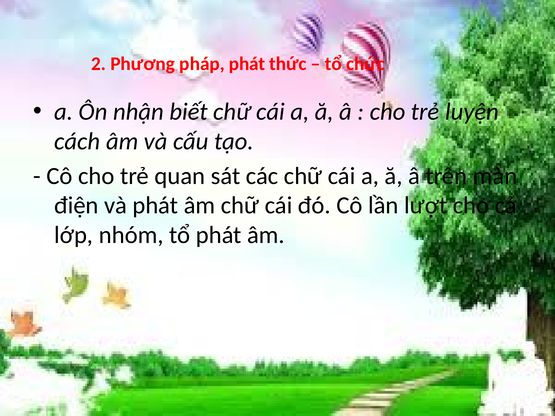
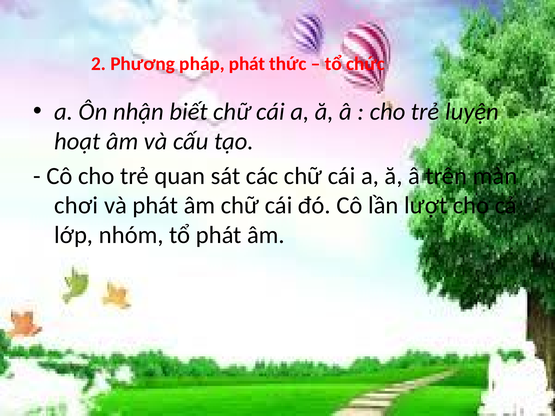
cách: cách -> hoạt
điện: điện -> chơi
